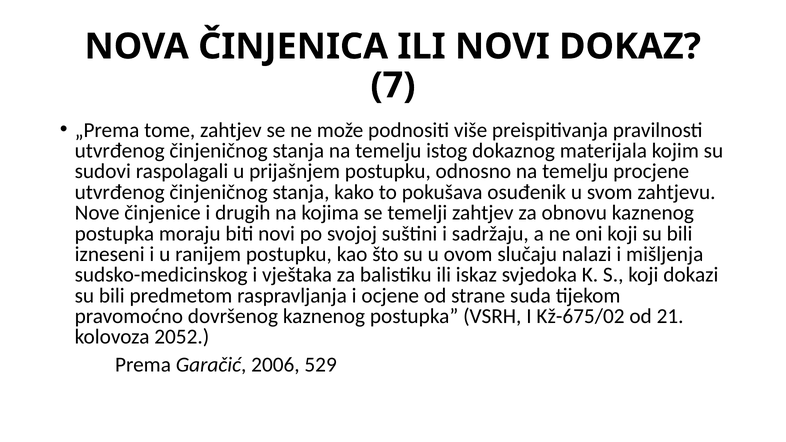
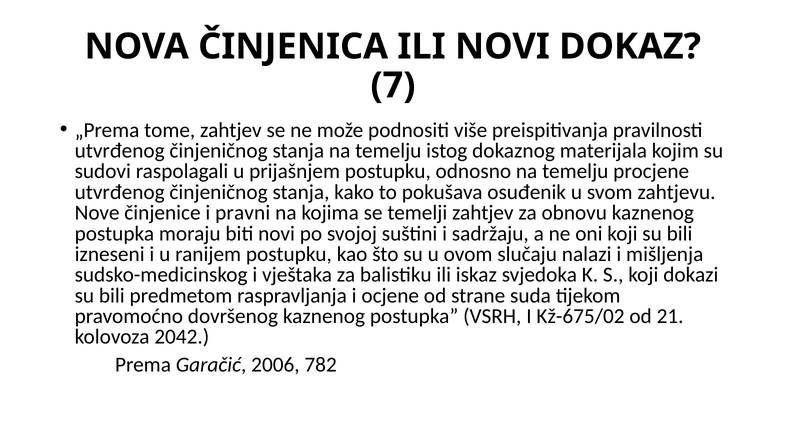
drugih: drugih -> pravni
2052: 2052 -> 2042
529: 529 -> 782
